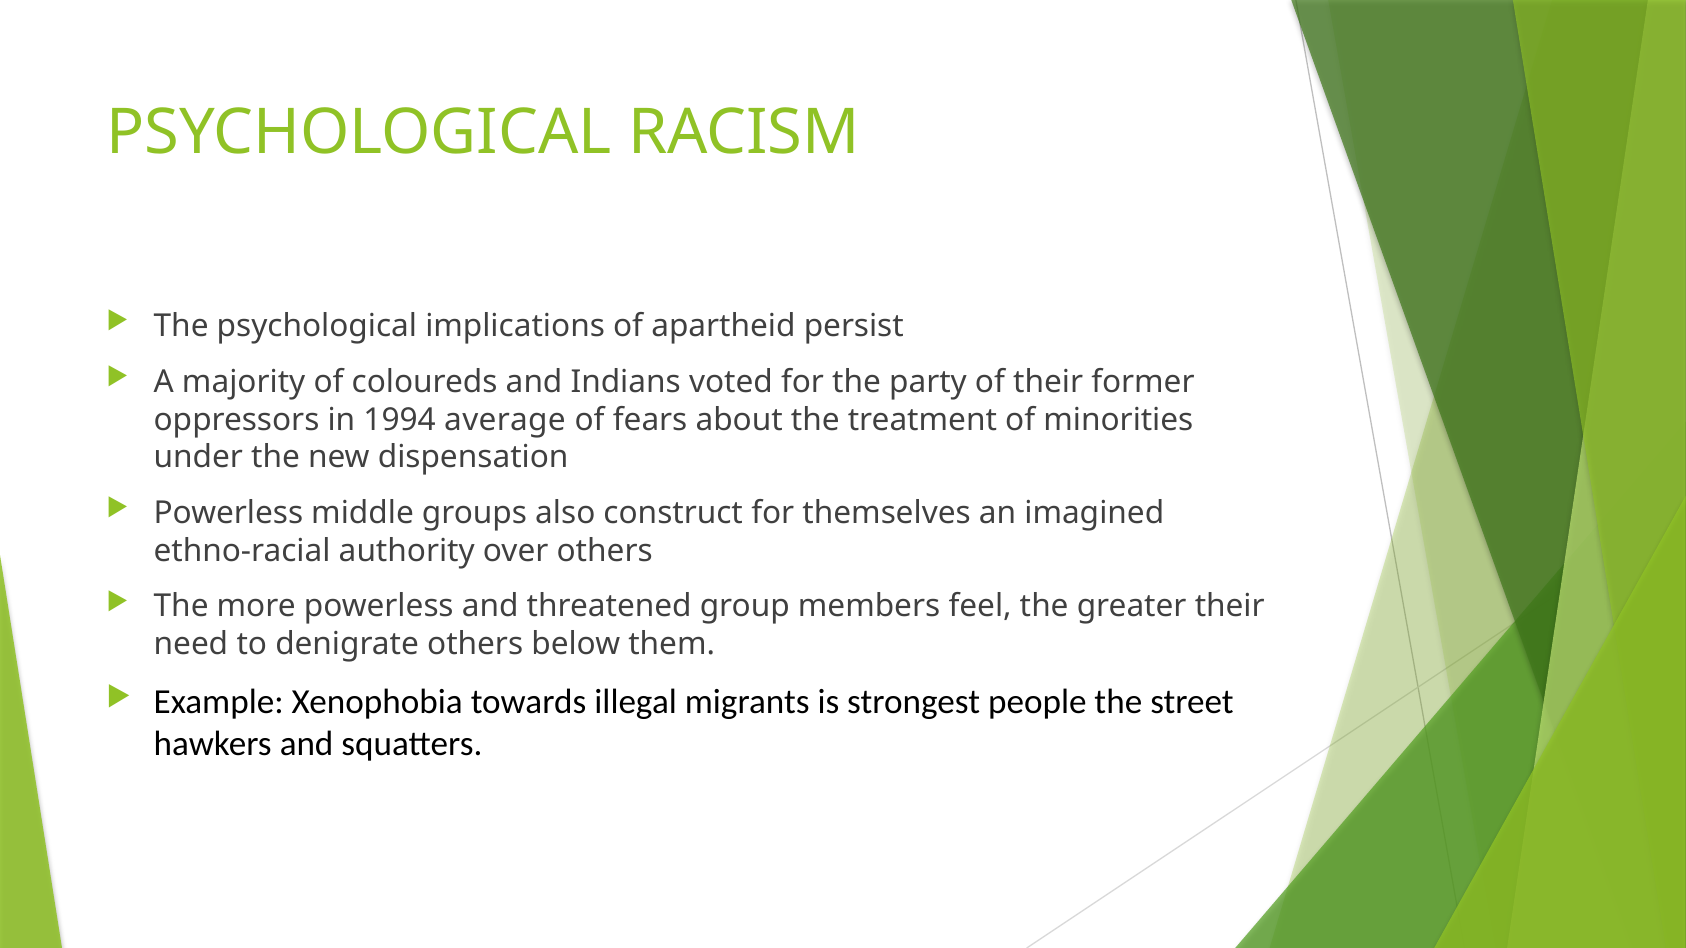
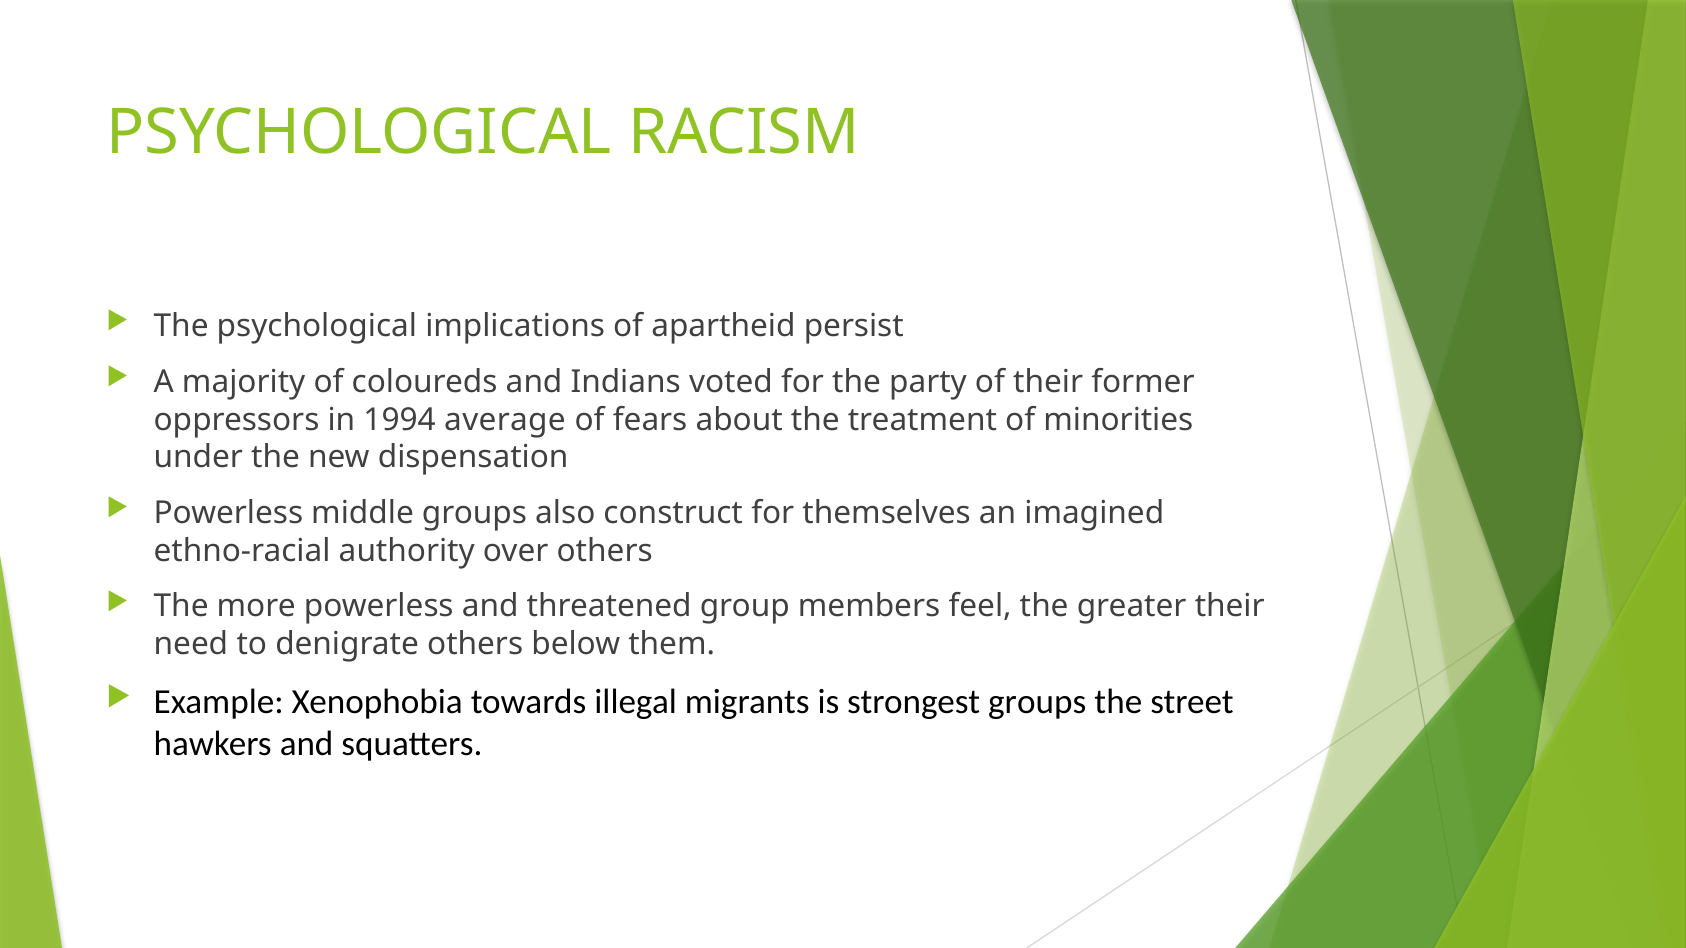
strongest people: people -> groups
